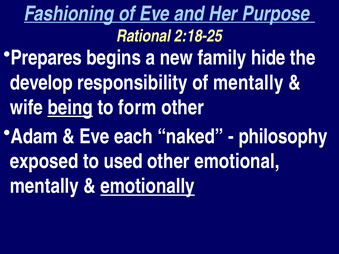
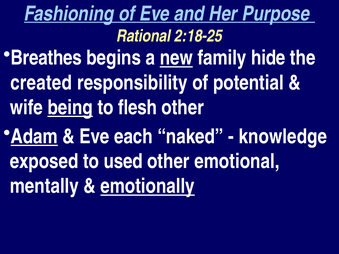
Prepares: Prepares -> Breathes
new underline: none -> present
develop: develop -> created
of mentally: mentally -> potential
form: form -> flesh
Adam underline: none -> present
philosophy: philosophy -> knowledge
